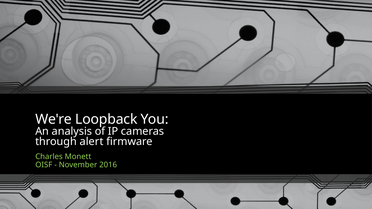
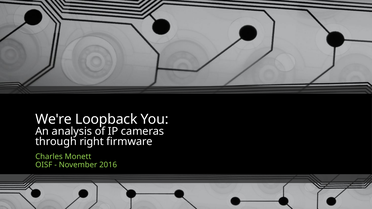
alert: alert -> right
